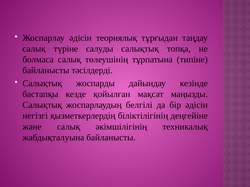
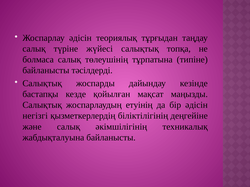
салуды: салуды -> жүйесі
белгілі: белгілі -> етуінің
